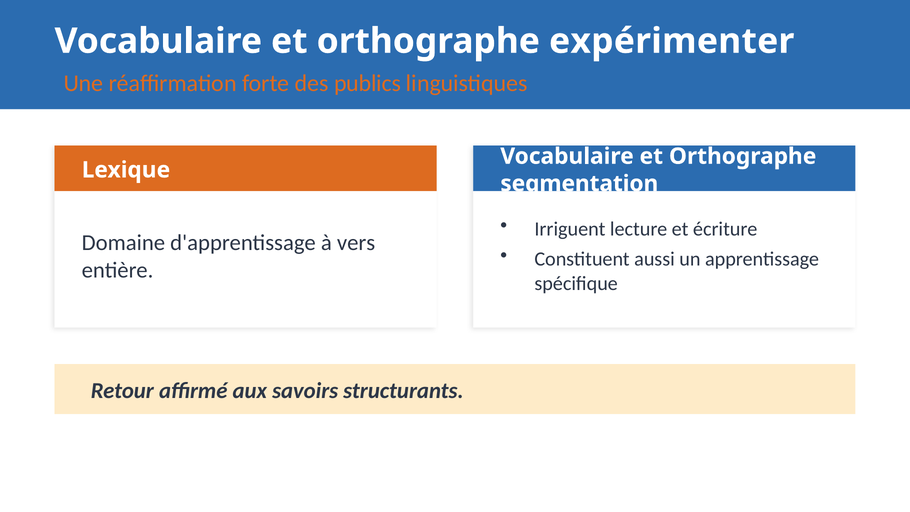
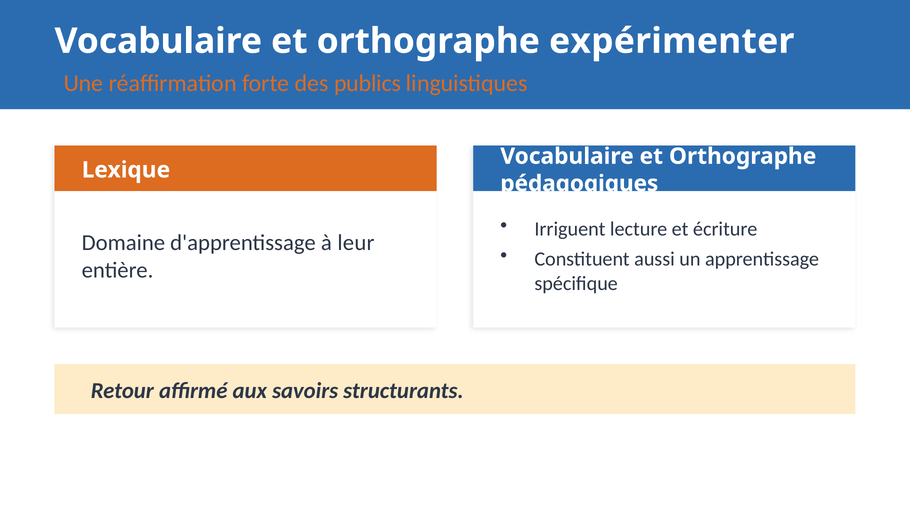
segmentation: segmentation -> pédagogiques
vers: vers -> leur
